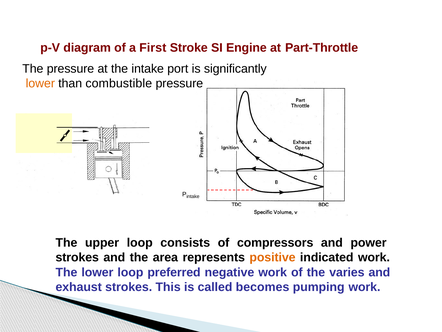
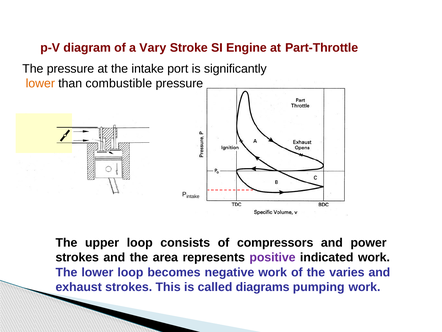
First: First -> Vary
positive colour: orange -> purple
preferred: preferred -> becomes
becomes: becomes -> diagrams
